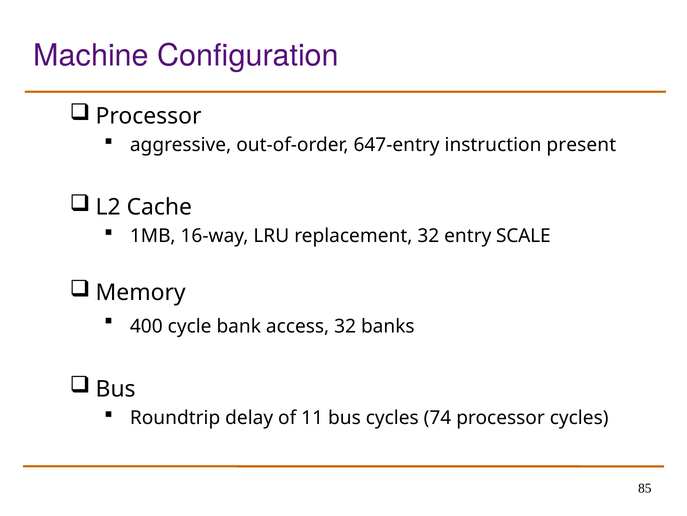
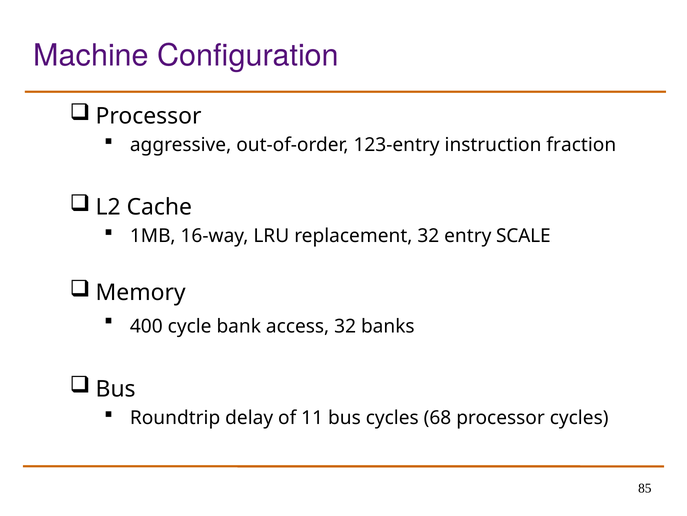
647-entry: 647-entry -> 123-entry
present: present -> fraction
74: 74 -> 68
